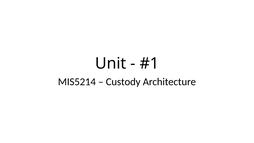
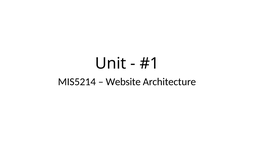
Custody: Custody -> Website
